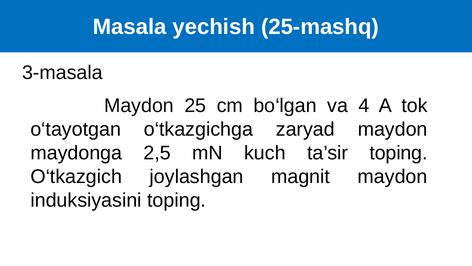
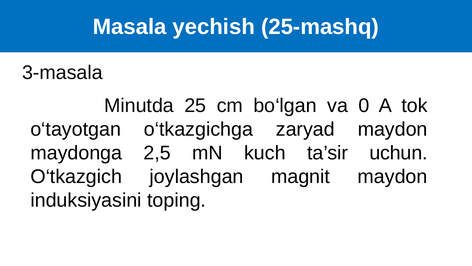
Maydon at (139, 106): Maydon -> Minutda
4: 4 -> 0
ta’sir toping: toping -> uchun
